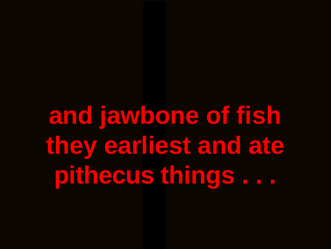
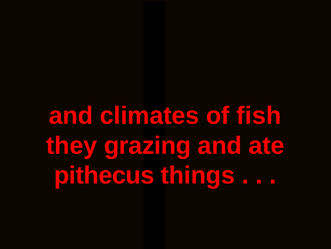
jawbone: jawbone -> climates
earliest: earliest -> grazing
